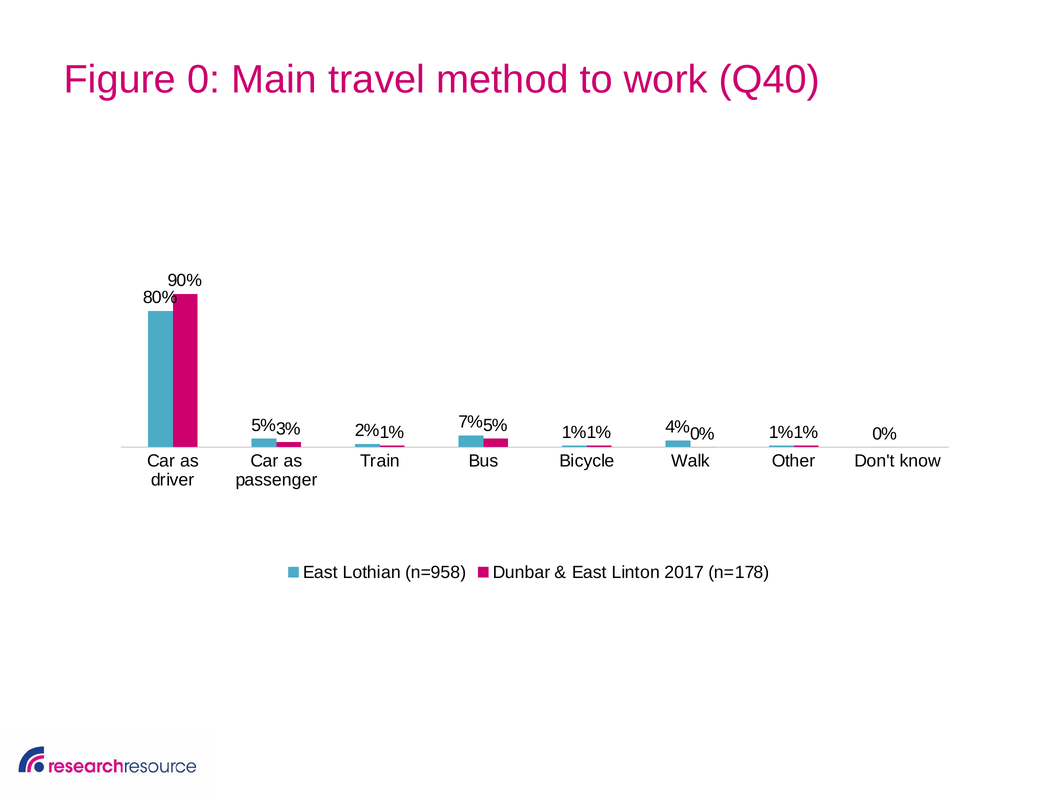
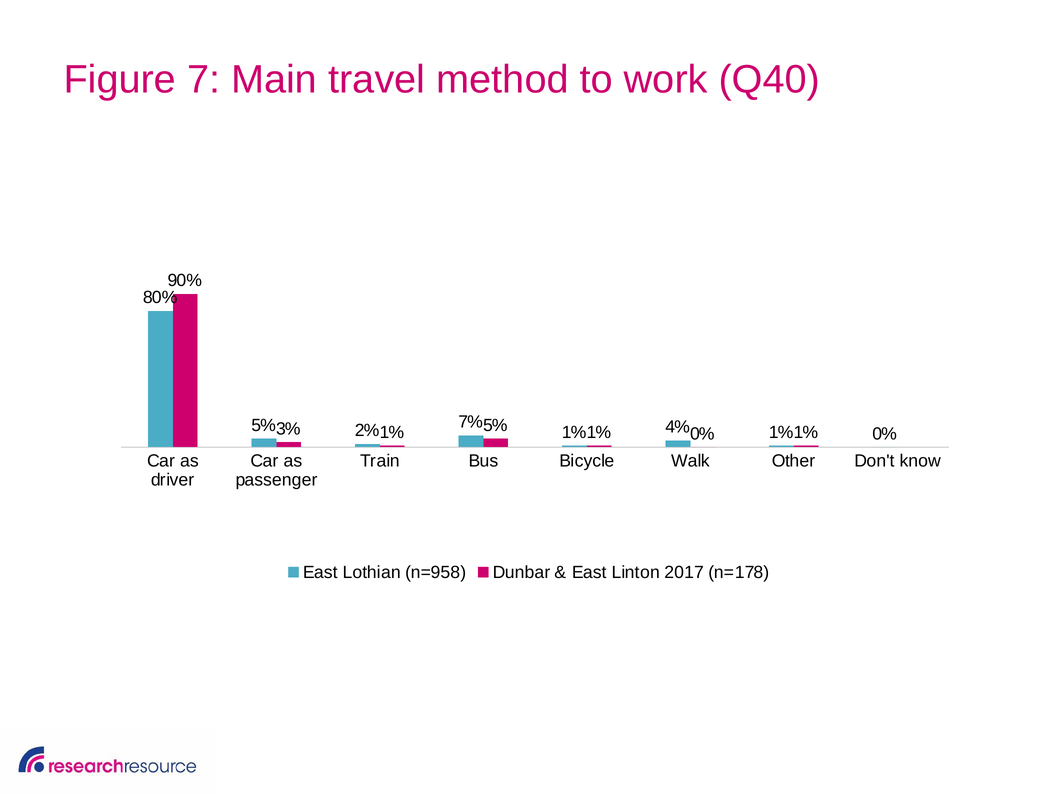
0: 0 -> 7
